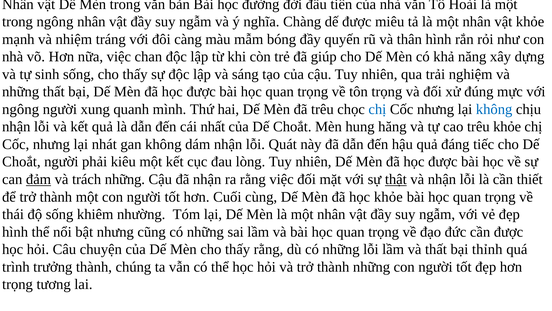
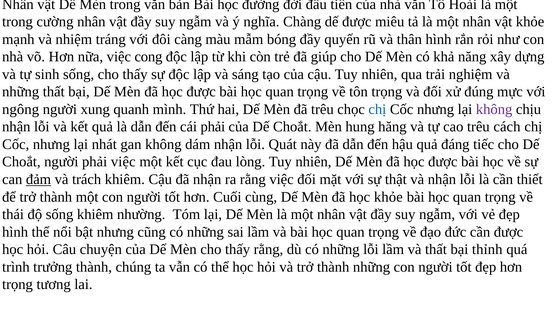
trong ngông: ngông -> cường
chan: chan -> cong
không at (494, 109) colour: blue -> purple
cái nhất: nhất -> phải
trêu khỏe: khỏe -> cách
phải kiêu: kiêu -> việc
trách những: những -> khiêm
thật underline: present -> none
